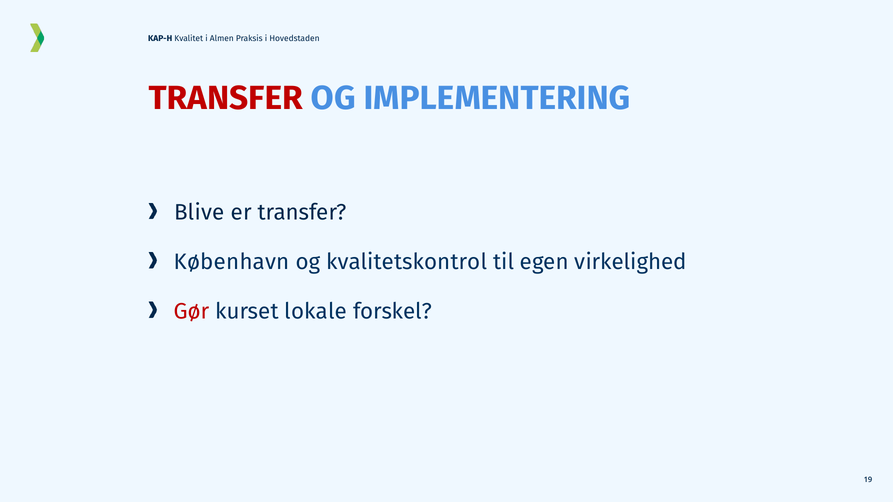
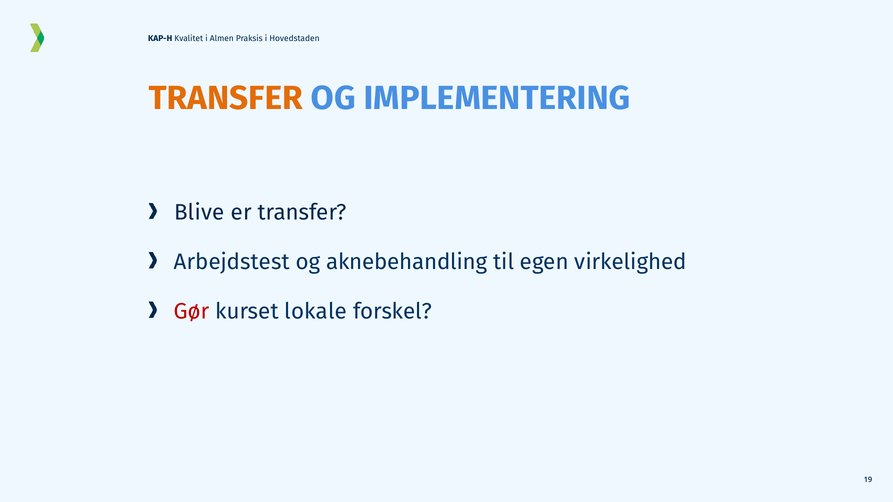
TRANSFER at (226, 98) colour: red -> orange
København: København -> Arbejdstest
kvalitetskontrol: kvalitetskontrol -> aknebehandling
